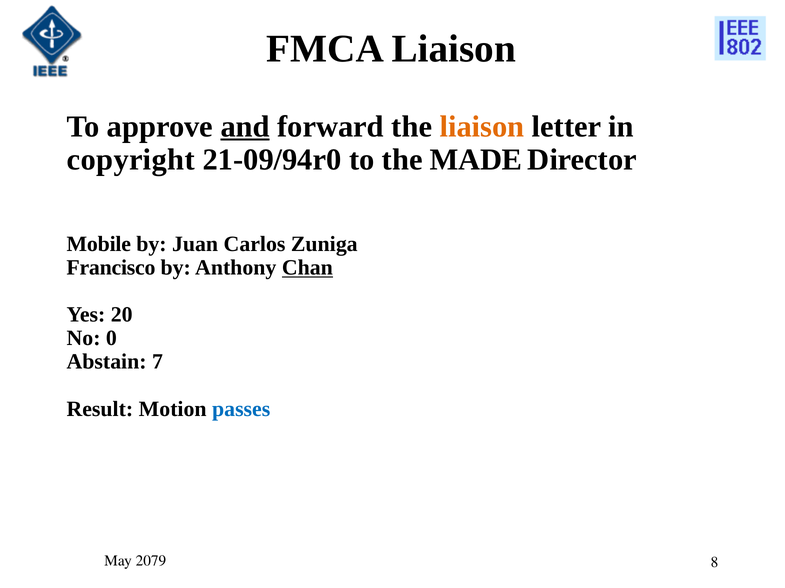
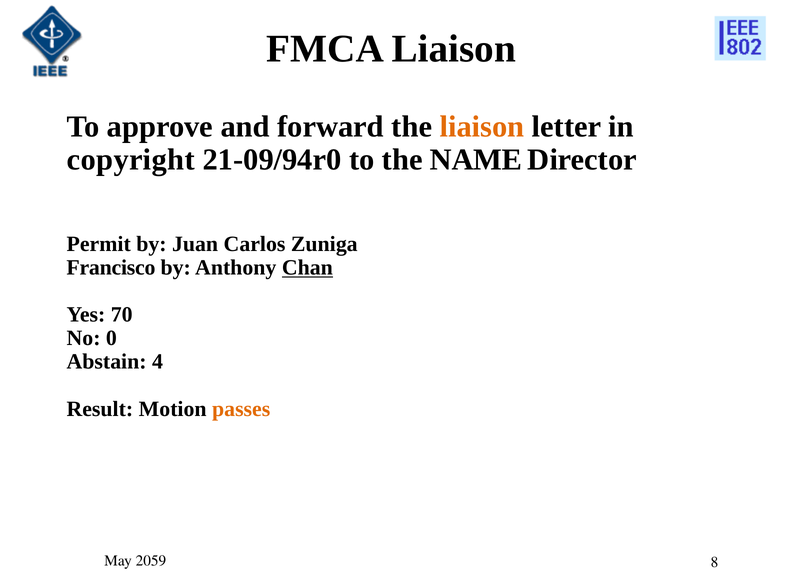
and underline: present -> none
MADE: MADE -> NAME
Mobile: Mobile -> Permit
20: 20 -> 70
7: 7 -> 4
passes colour: blue -> orange
2079: 2079 -> 2059
